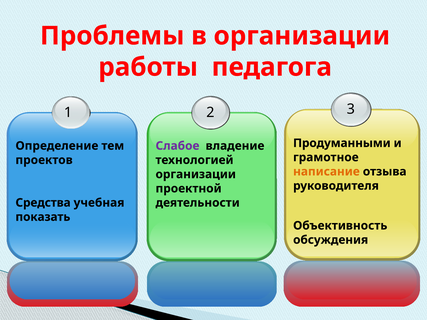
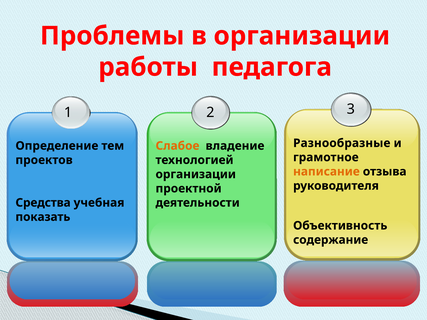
Продуманными: Продуманными -> Разнообразные
Слабое colour: purple -> orange
обсуждения: обсуждения -> содержание
